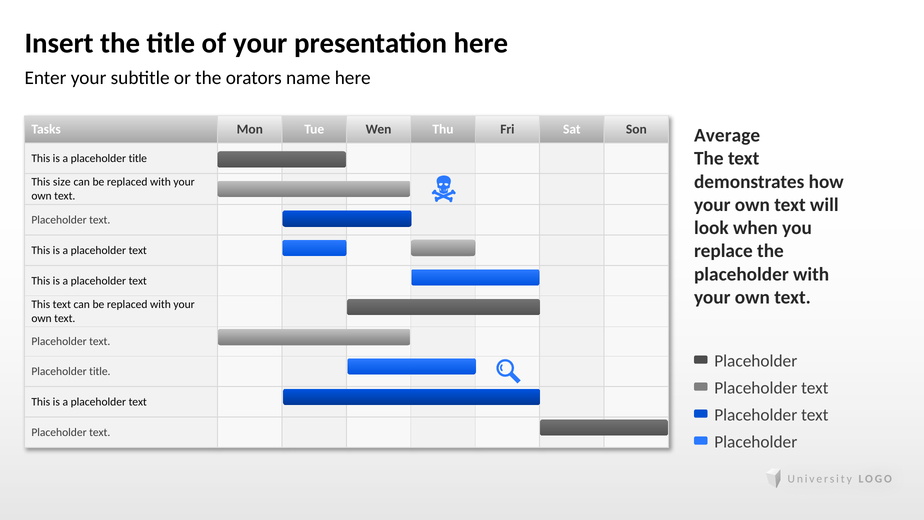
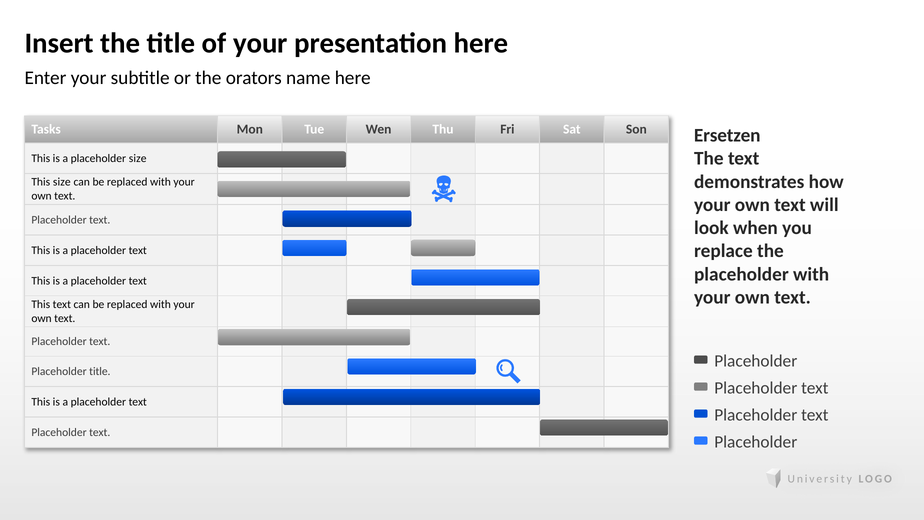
Average: Average -> Ersetzen
a placeholder title: title -> size
